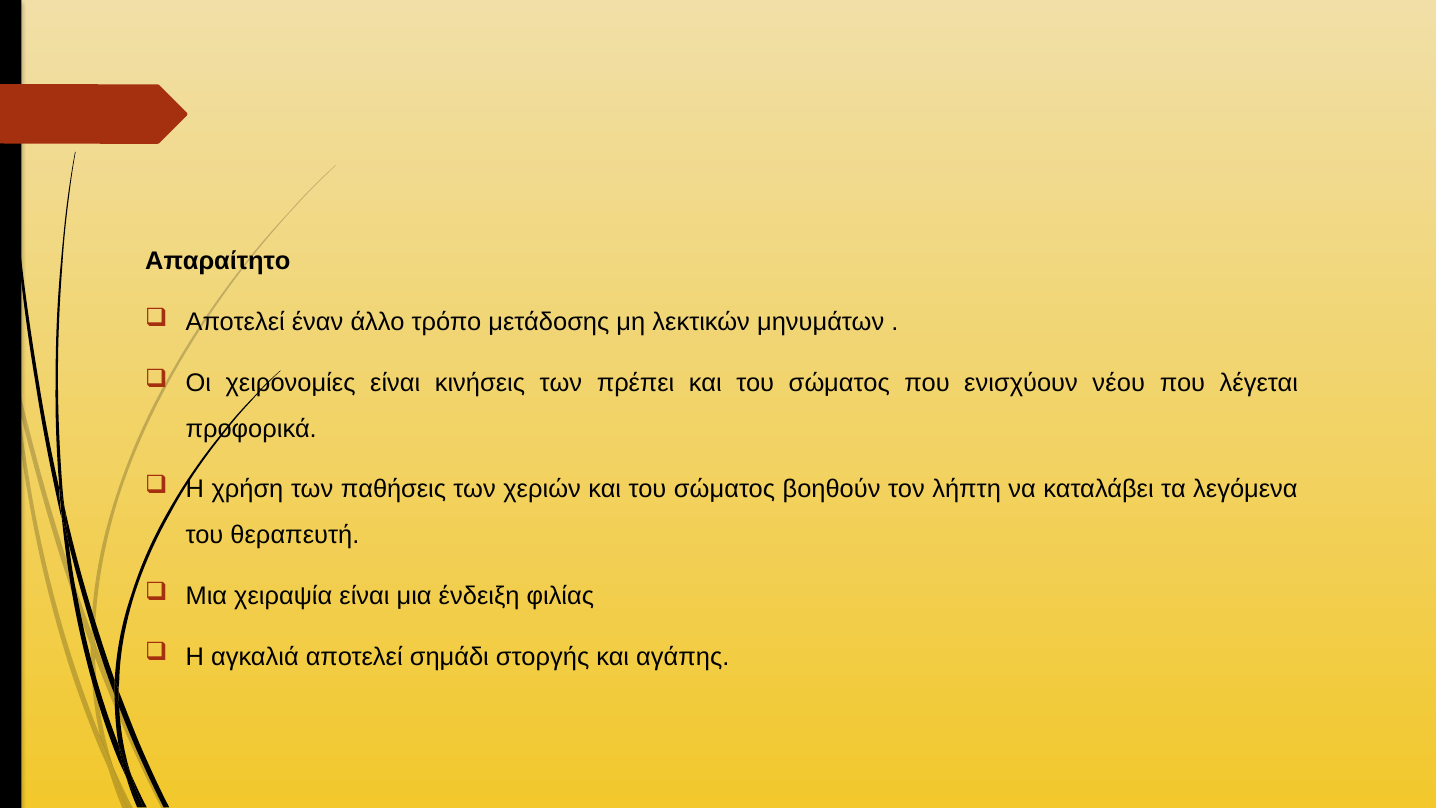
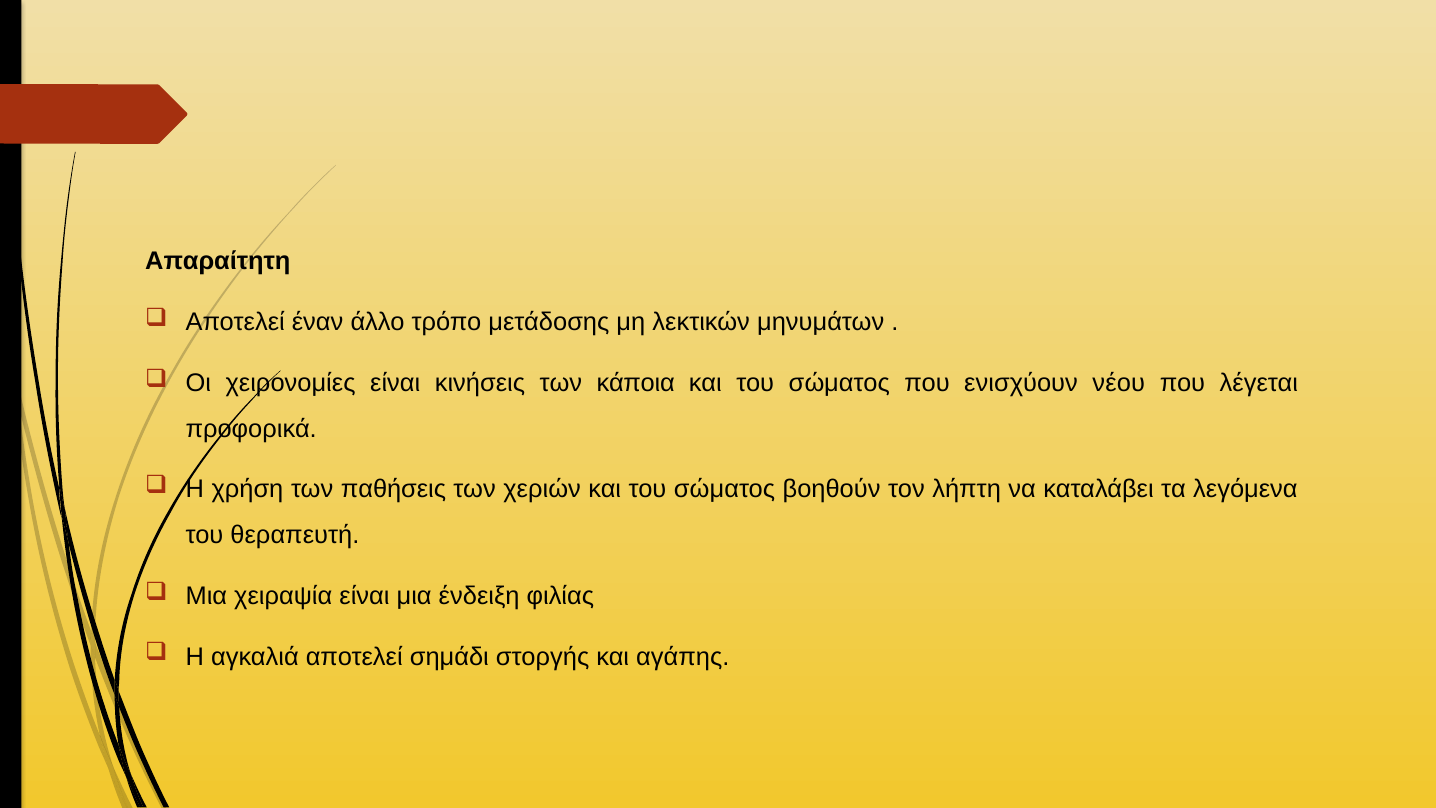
Απαραίτητο: Απαραίτητο -> Απαραίτητη
πρέπει: πρέπει -> κάποια
